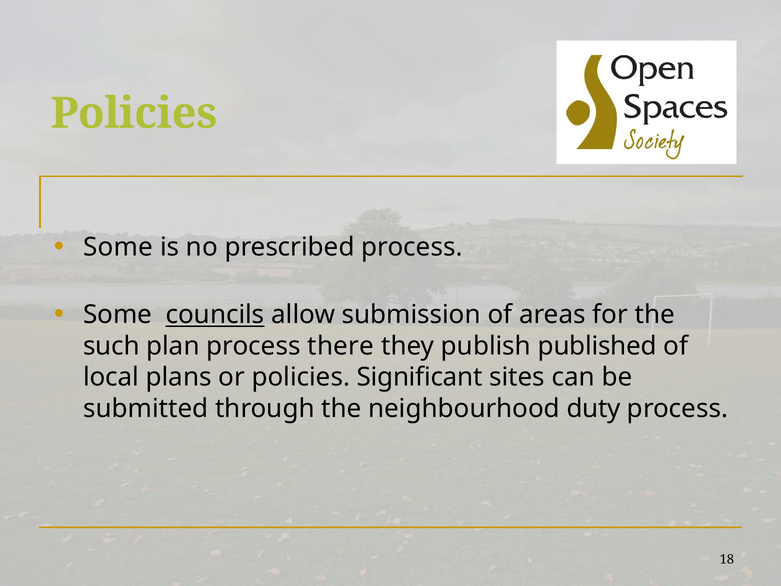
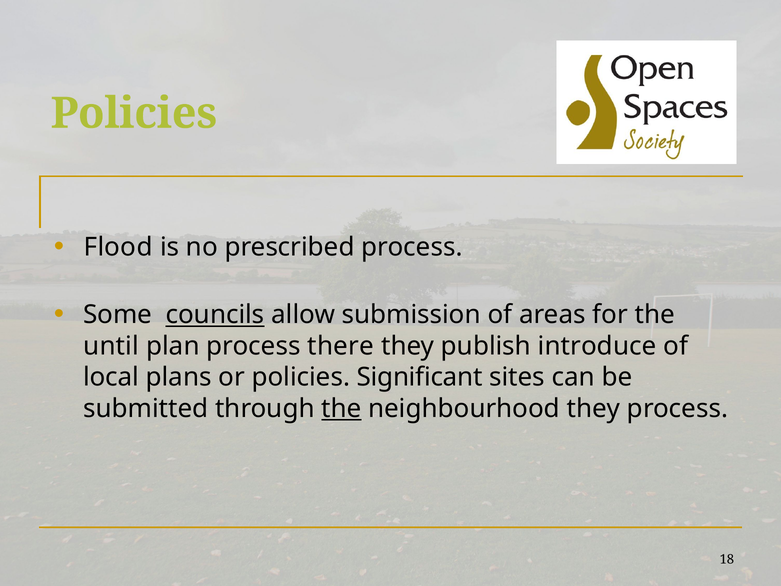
Some at (118, 247): Some -> Flood
such: such -> until
published: published -> introduce
the at (341, 408) underline: none -> present
neighbourhood duty: duty -> they
